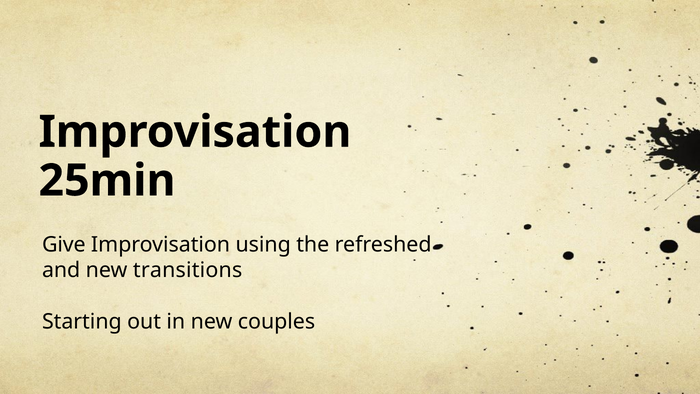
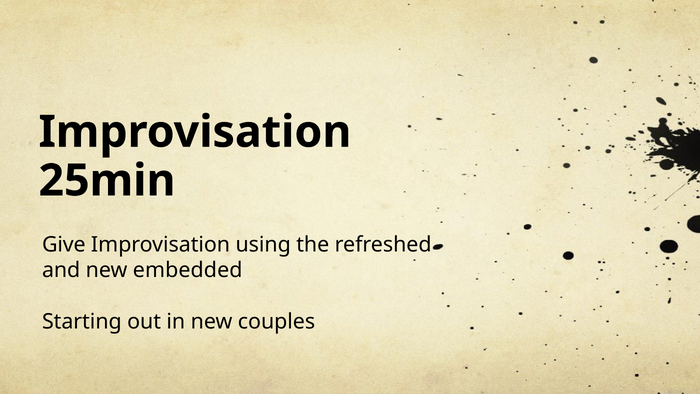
transitions: transitions -> embedded
